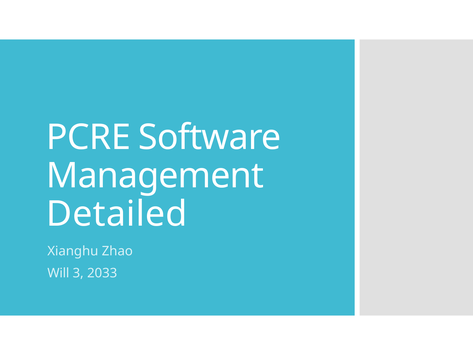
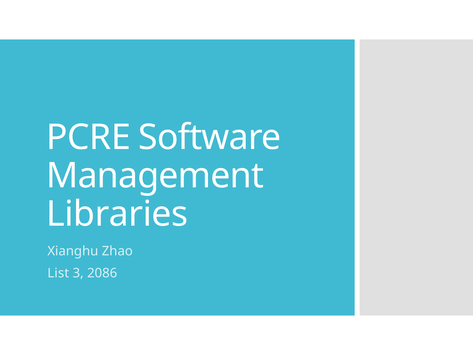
Detailed: Detailed -> Libraries
Will: Will -> List
2033: 2033 -> 2086
